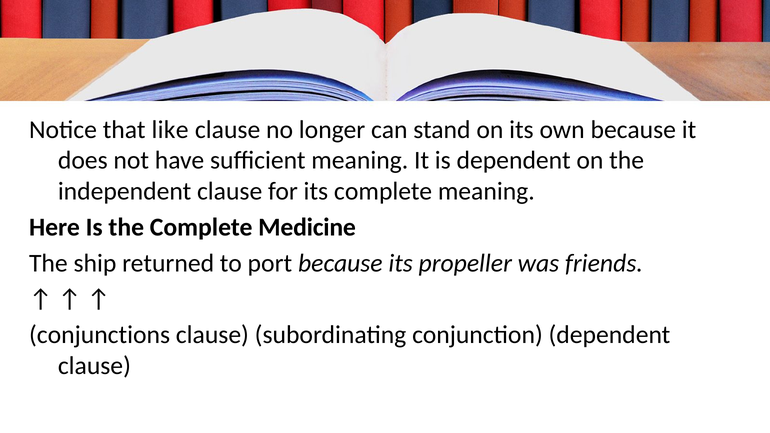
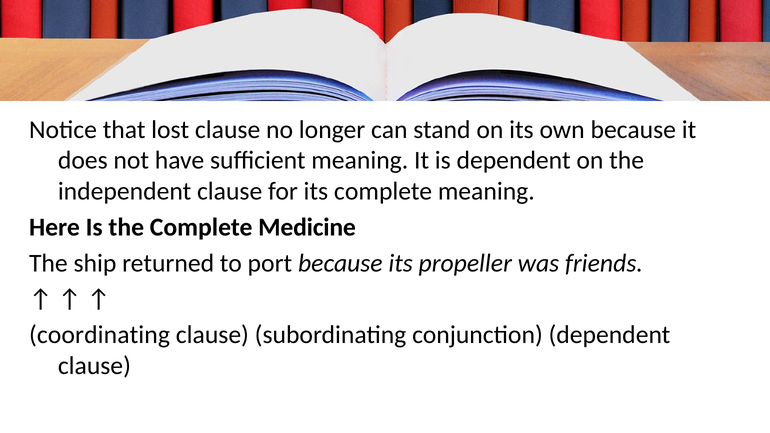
like: like -> lost
conjunctions: conjunctions -> coordinating
